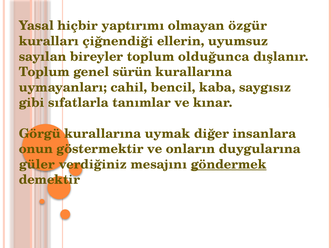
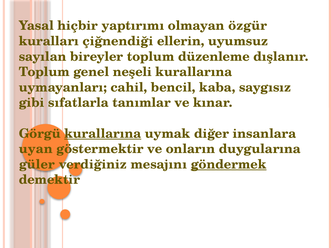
olduğunca: olduğunca -> düzenleme
sürün: sürün -> neşeli
kurallarına at (103, 134) underline: none -> present
onun: onun -> uyan
